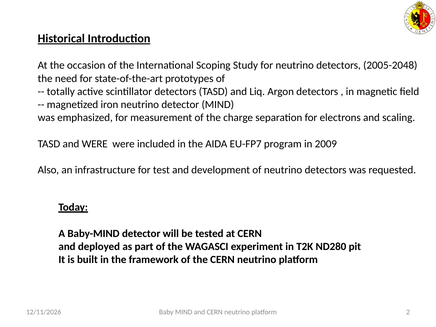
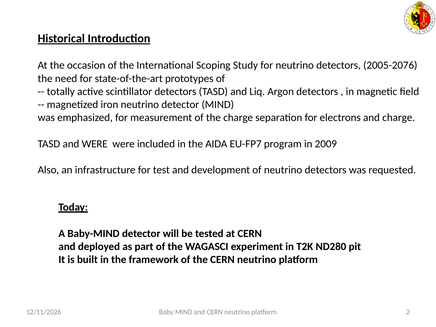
2005-2048: 2005-2048 -> 2005-2076
and scaling: scaling -> charge
